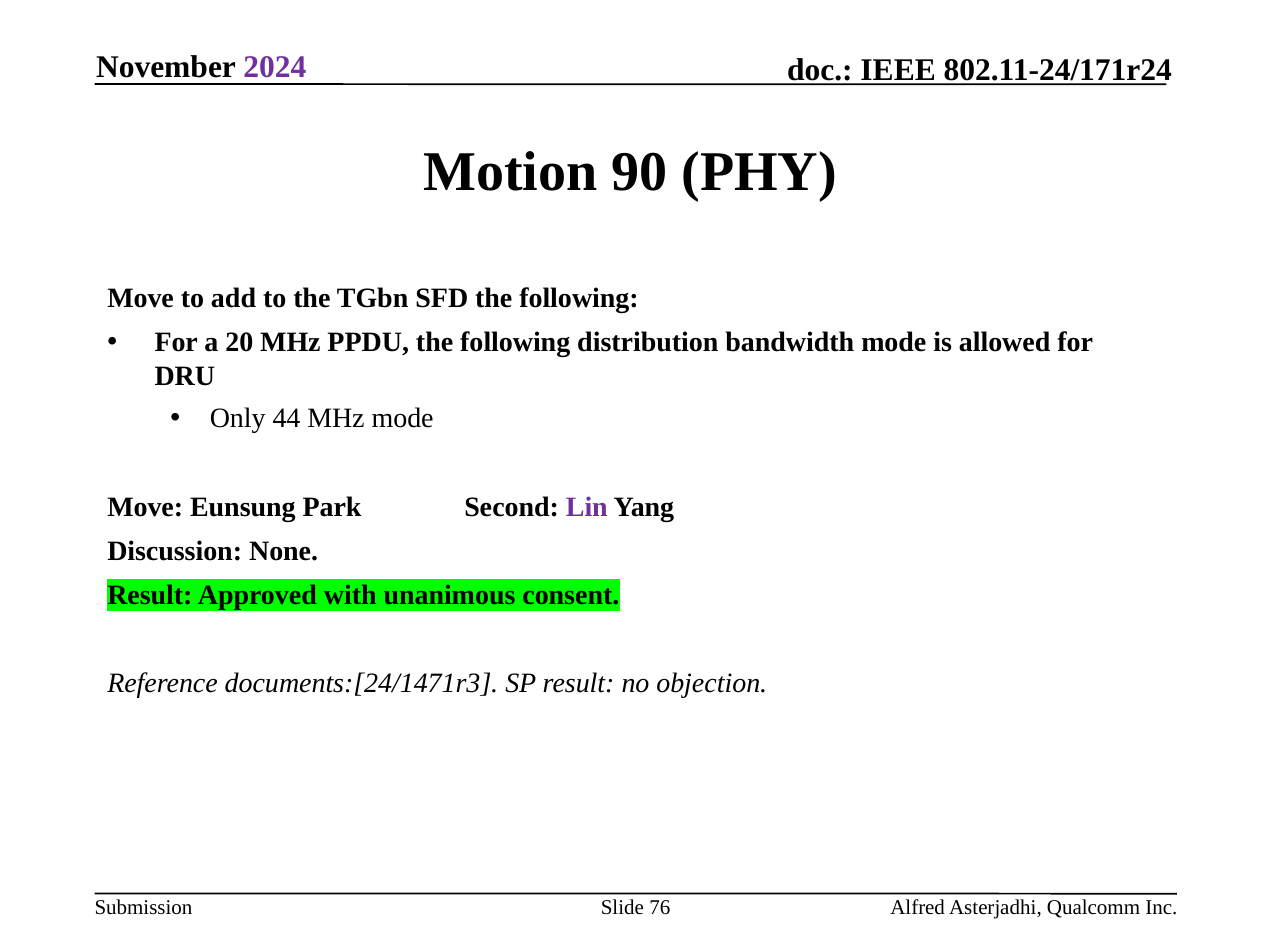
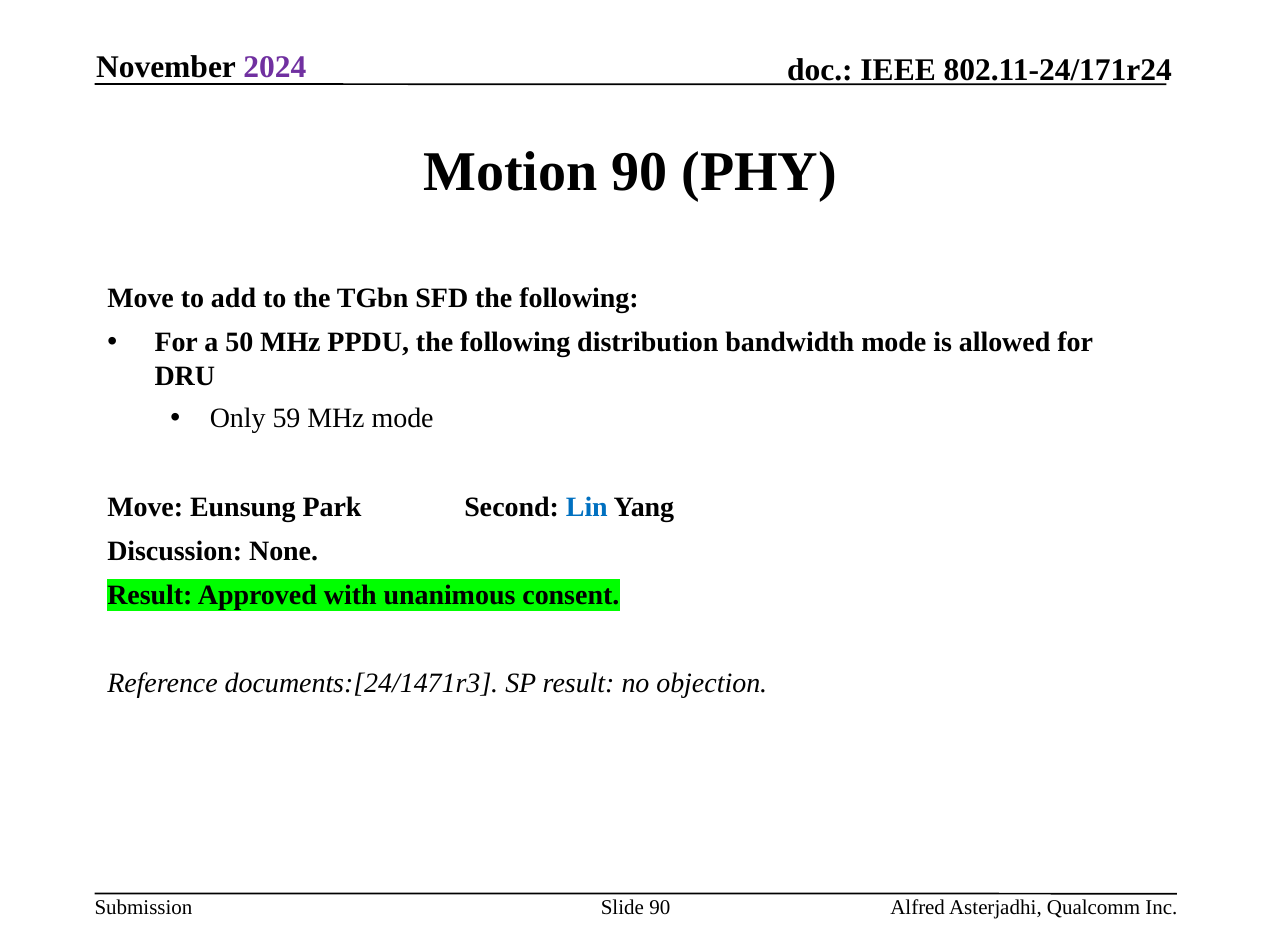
20: 20 -> 50
44: 44 -> 59
Lin colour: purple -> blue
Slide 76: 76 -> 90
